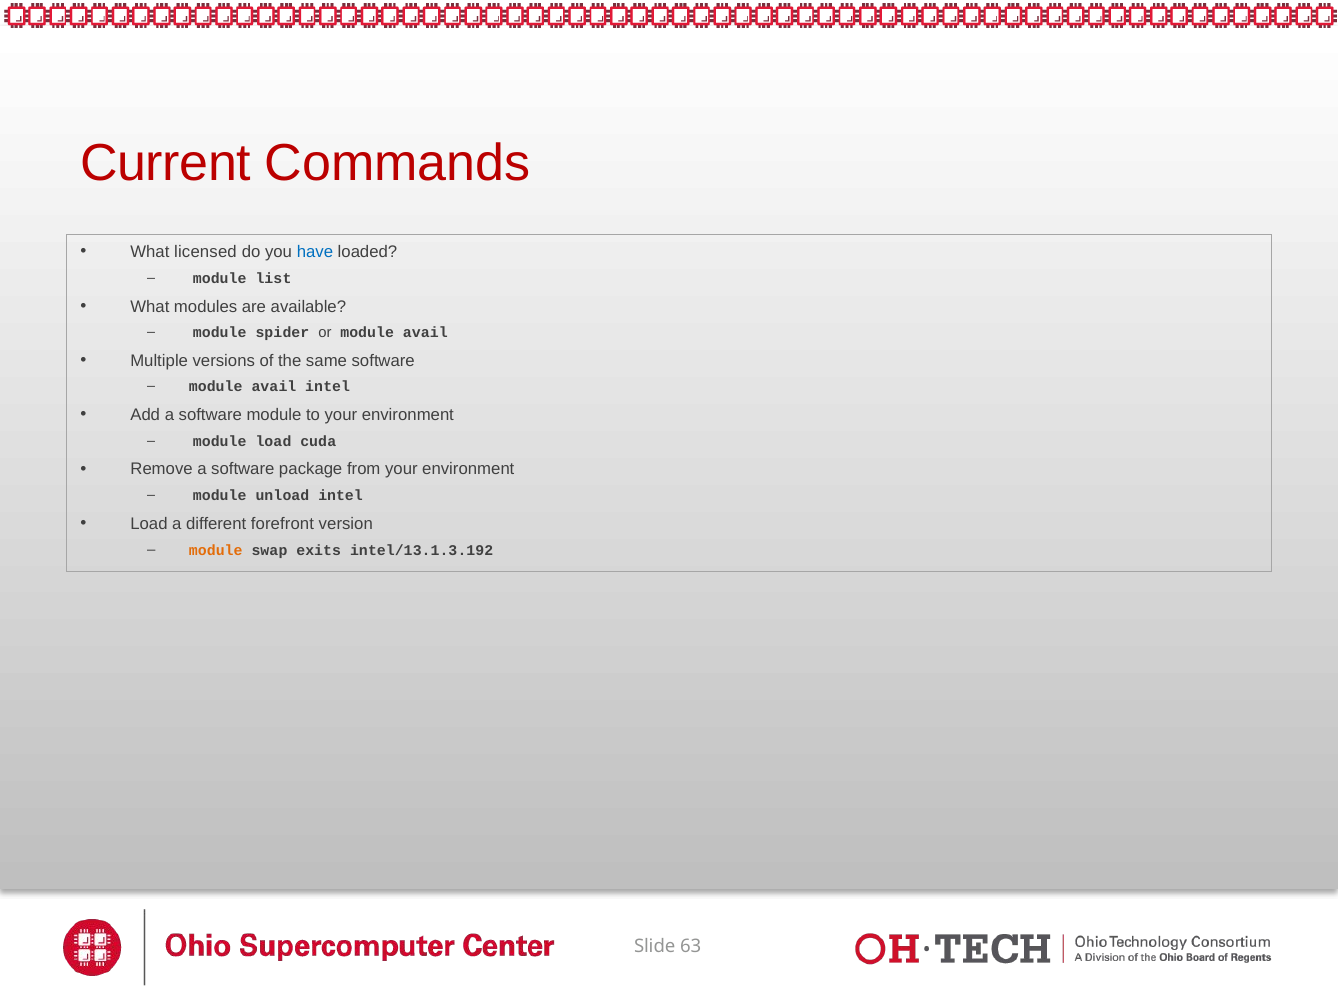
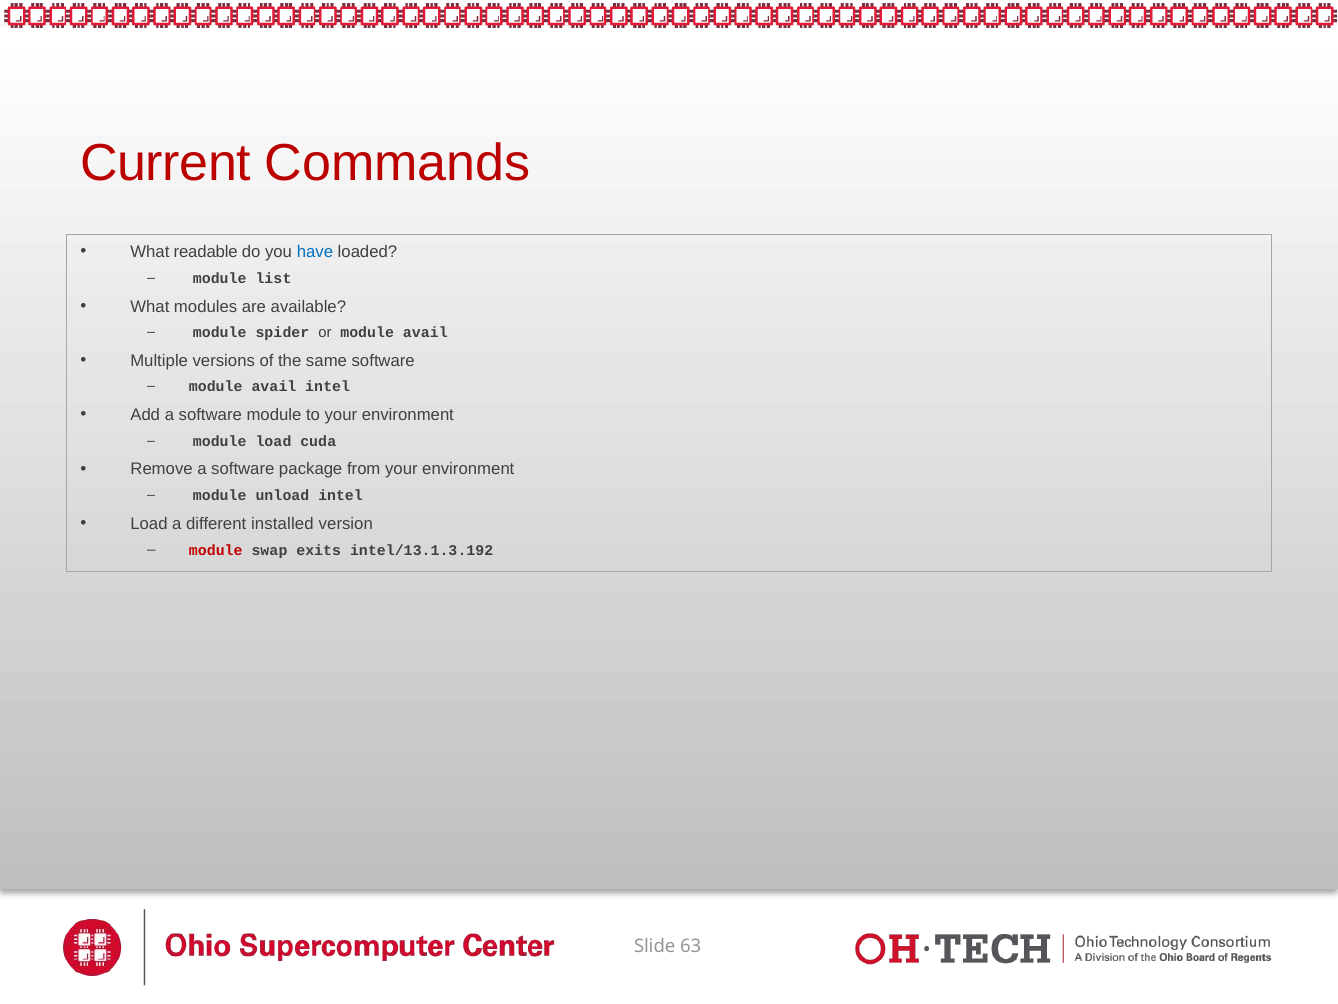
licensed: licensed -> readable
forefront: forefront -> installed
module at (216, 550) colour: orange -> red
